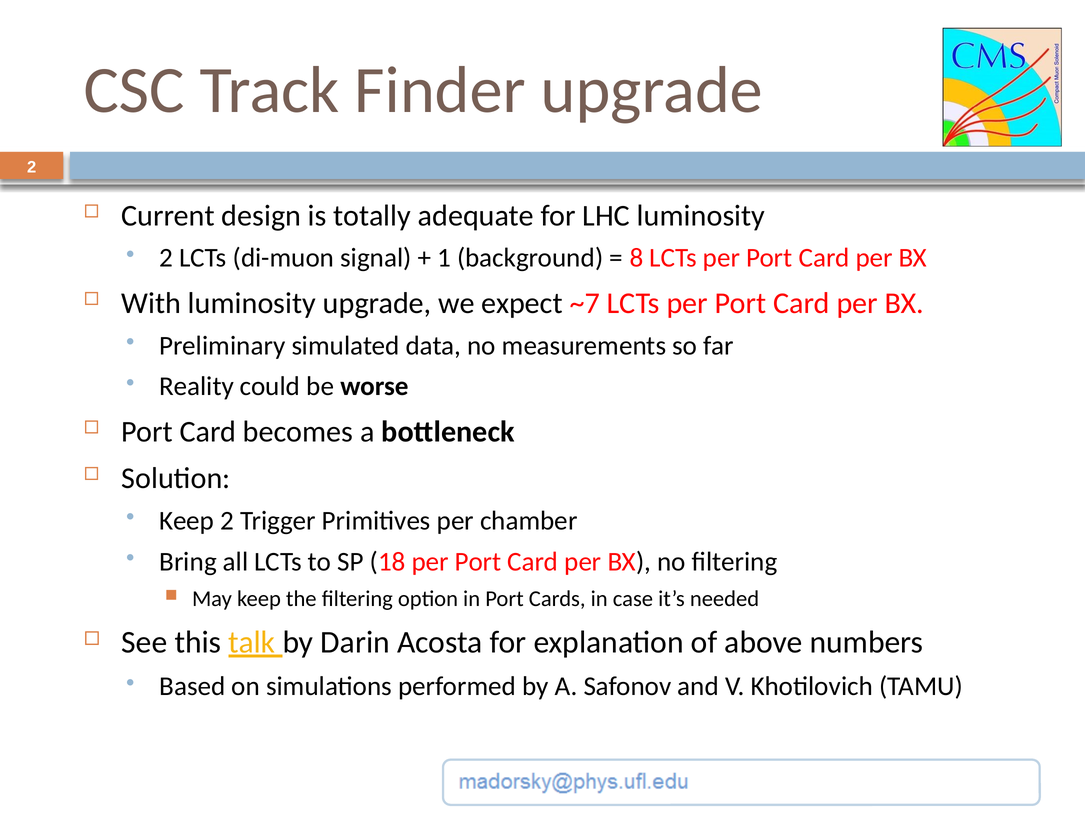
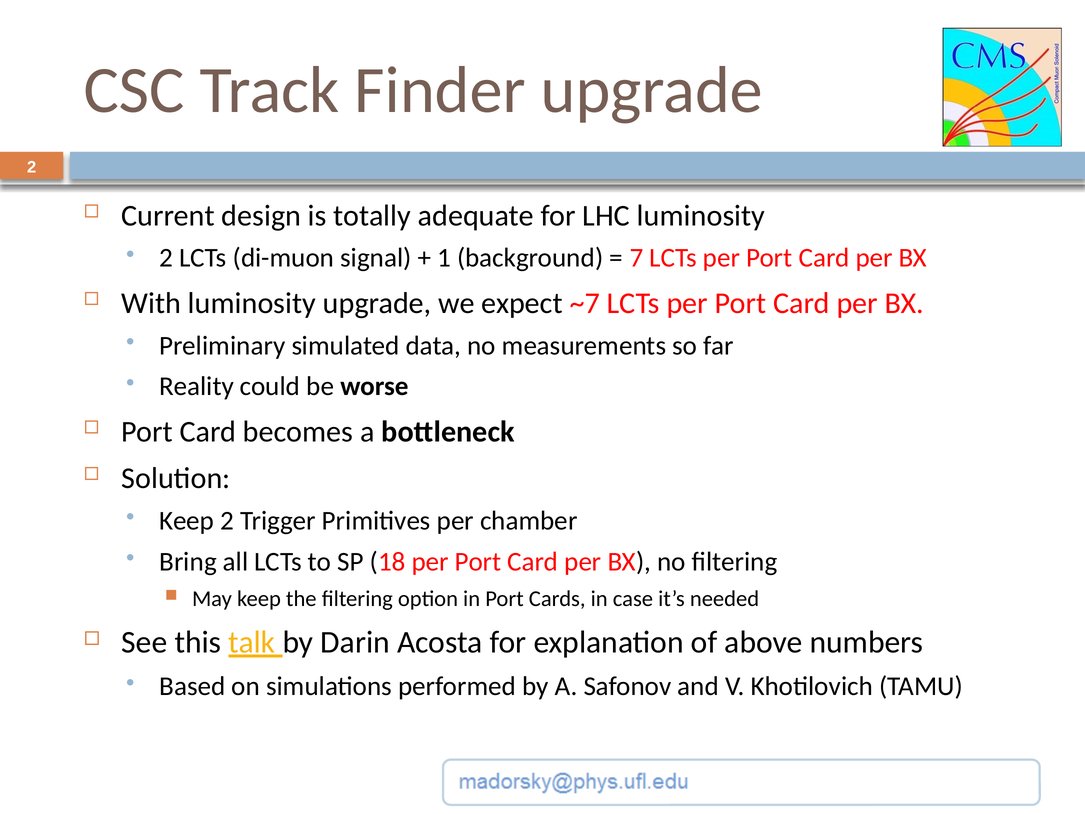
8: 8 -> 7
